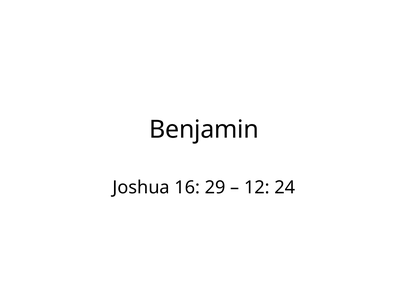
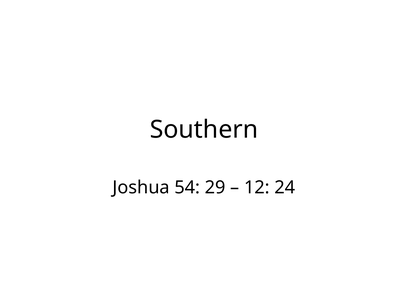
Benjamin: Benjamin -> Southern
16: 16 -> 54
